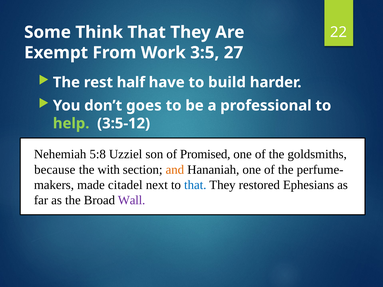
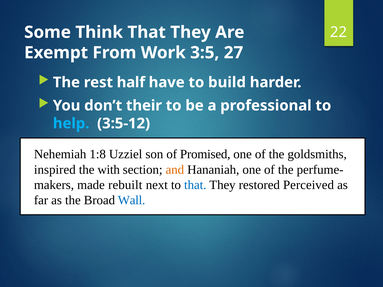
goes: goes -> their
help colour: light green -> light blue
5:8: 5:8 -> 1:8
because: because -> inspired
citadel: citadel -> rebuilt
Ephesians: Ephesians -> Perceived
Wall colour: purple -> blue
